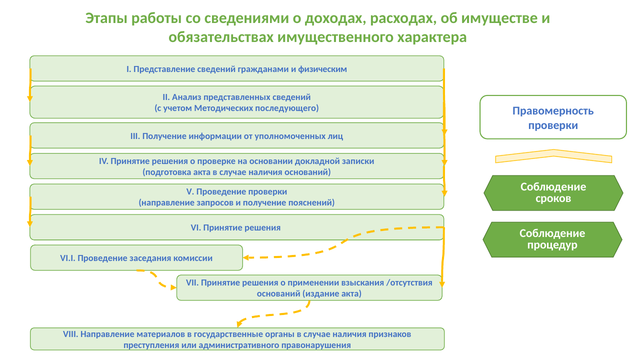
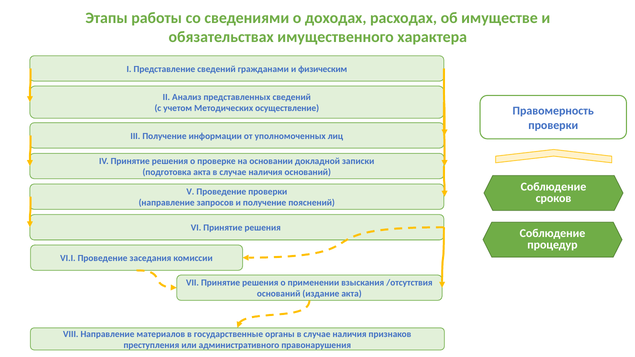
последующего: последующего -> осуществление
